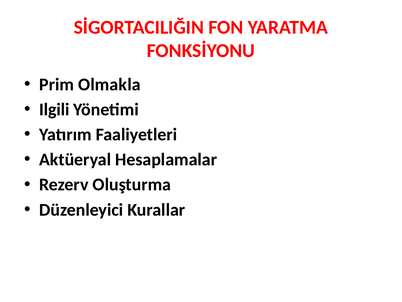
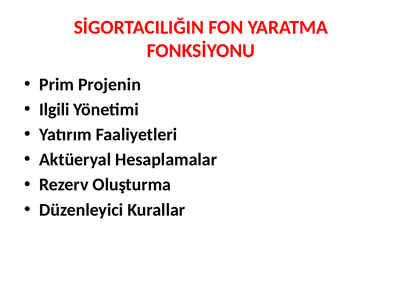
Olmakla: Olmakla -> Projenin
